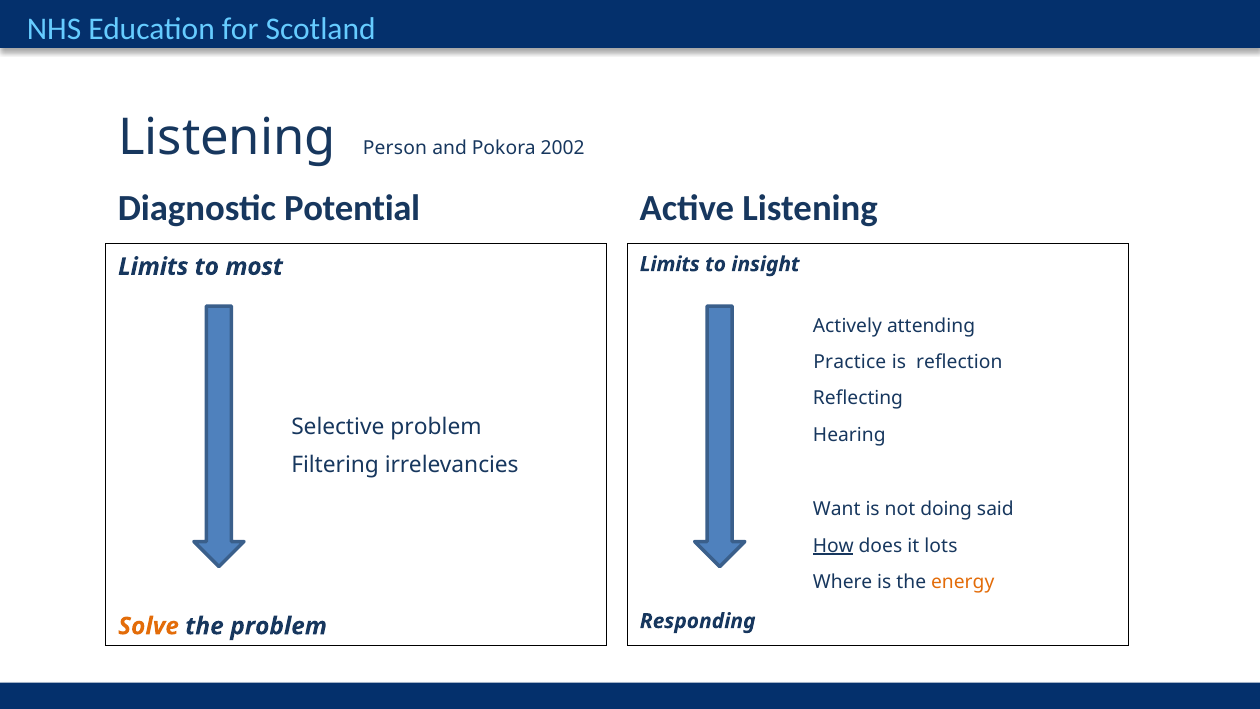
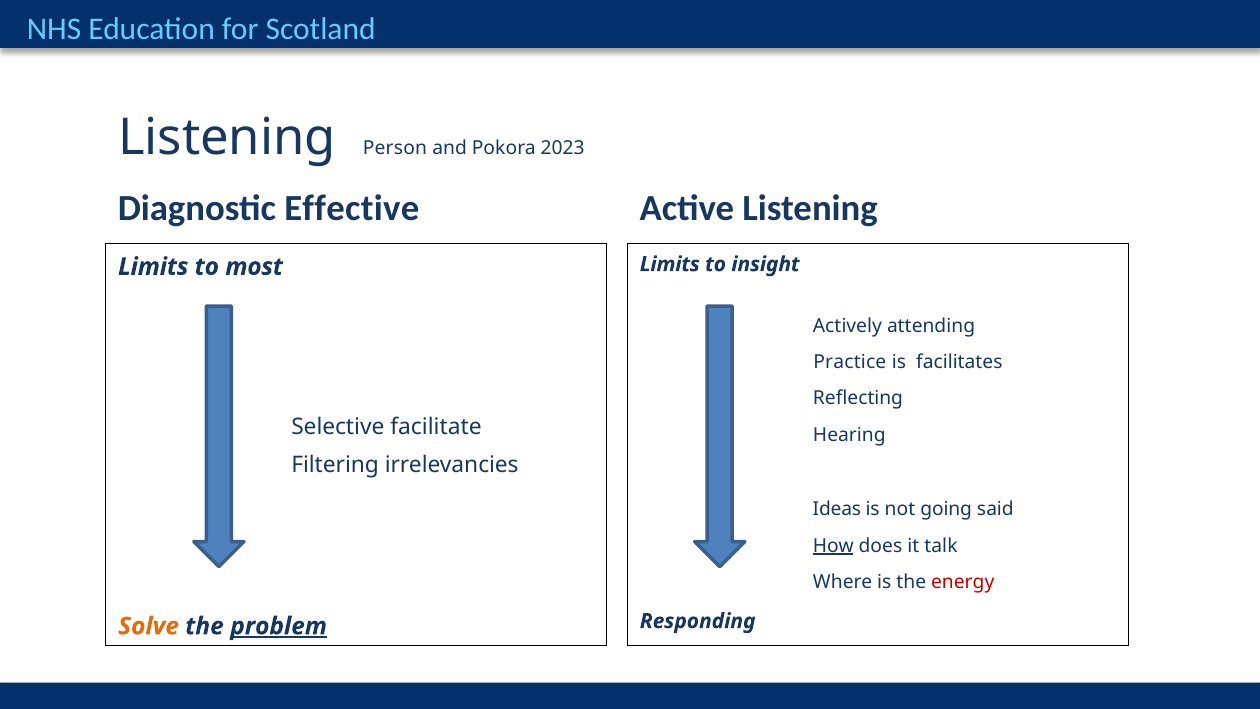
2002: 2002 -> 2023
Potential: Potential -> Effective
reflection: reflection -> facilitates
Selective problem: problem -> facilitate
Want: Want -> Ideas
doing: doing -> going
lots: lots -> talk
energy colour: orange -> red
problem at (279, 626) underline: none -> present
